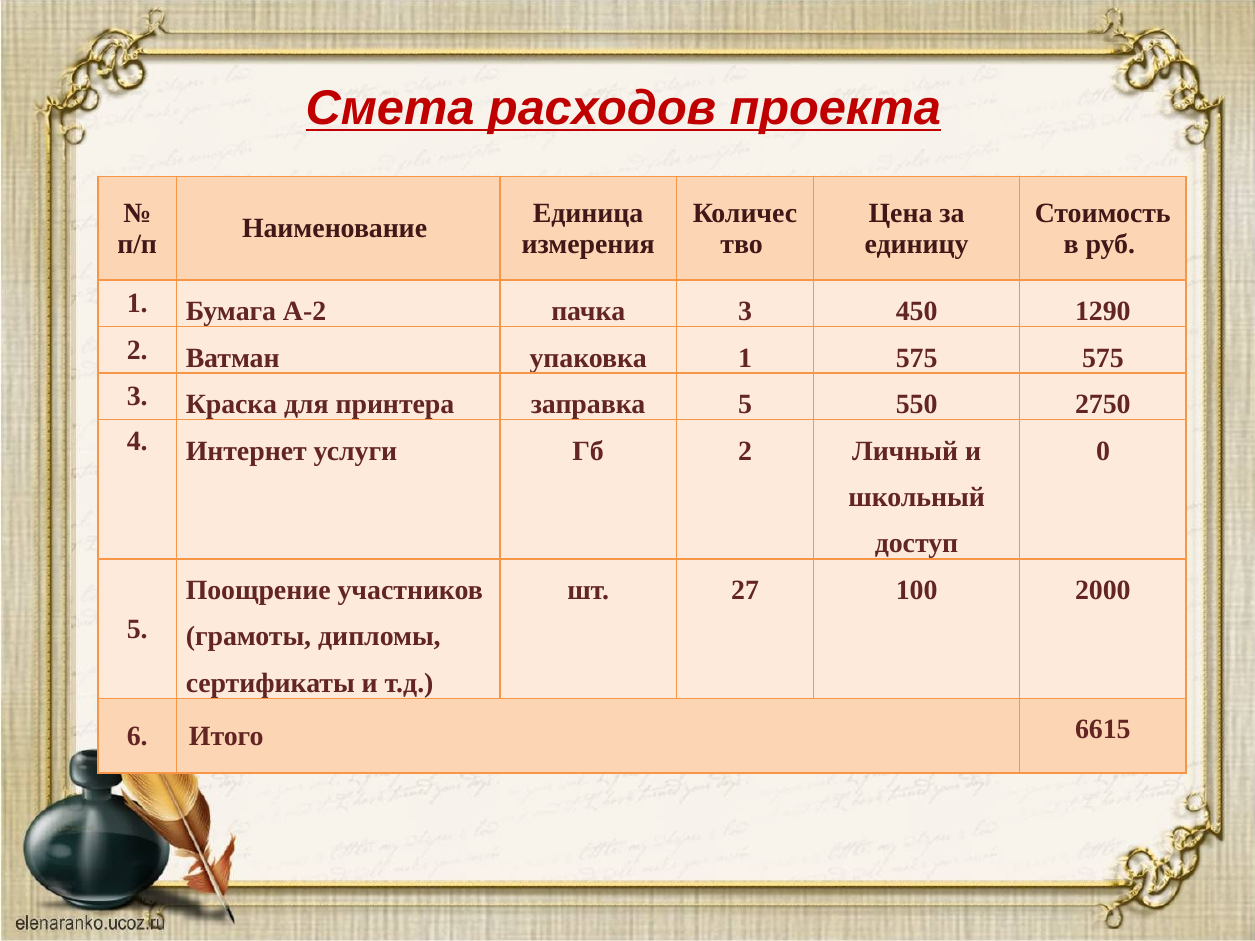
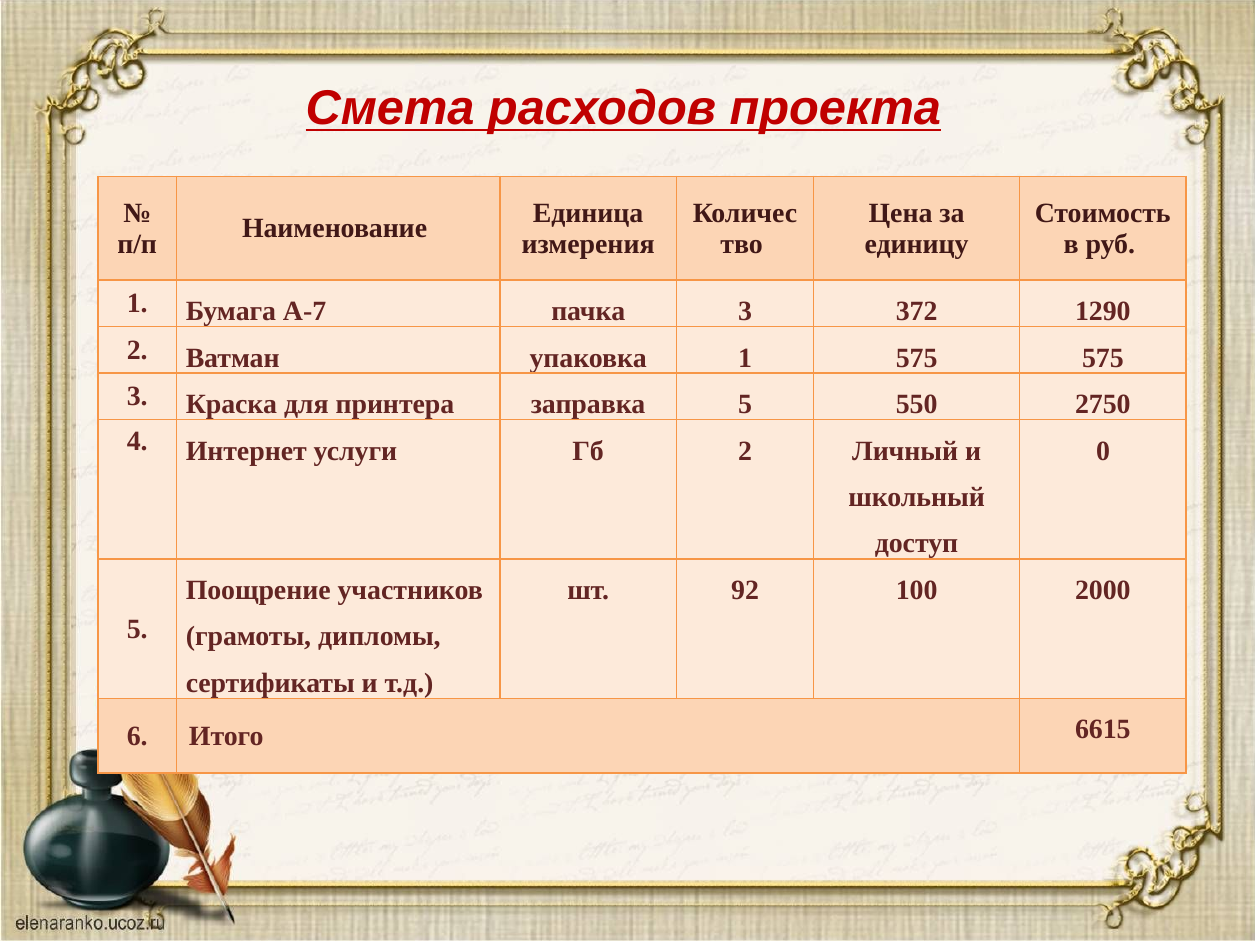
А-2: А-2 -> А-7
450: 450 -> 372
27: 27 -> 92
